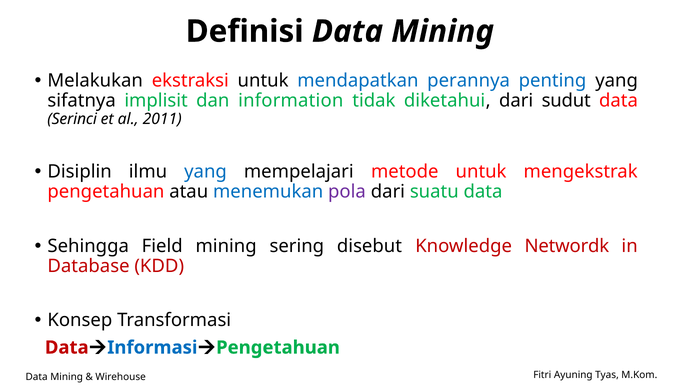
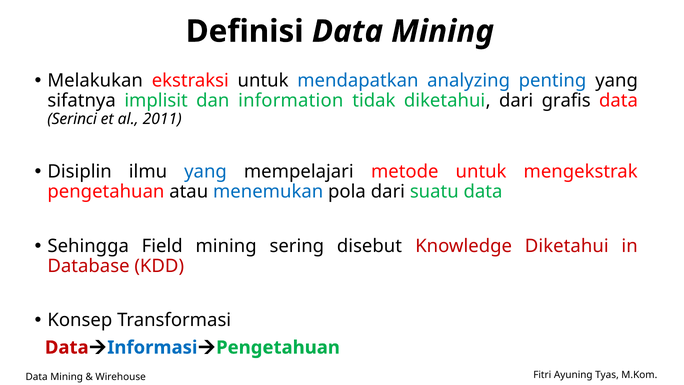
perannya: perannya -> analyzing
sudut: sudut -> grafis
pola colour: purple -> black
Knowledge Networdk: Networdk -> Diketahui
